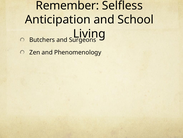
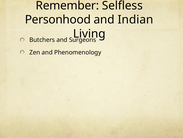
Anticipation: Anticipation -> Personhood
School: School -> Indian
